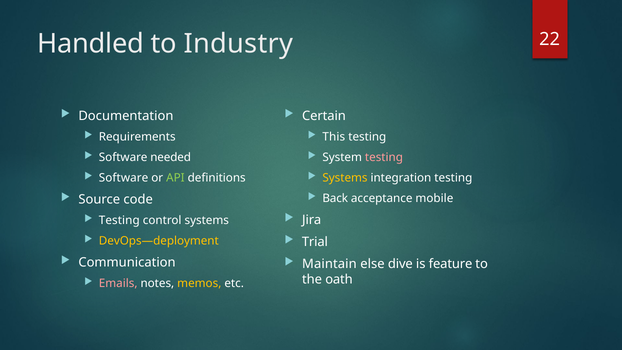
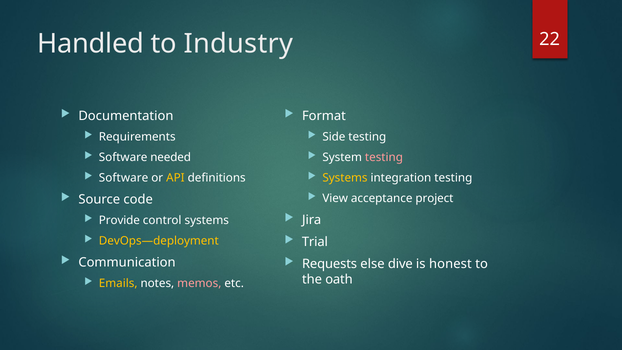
Certain: Certain -> Format
This: This -> Side
API colour: light green -> yellow
Back: Back -> View
mobile: mobile -> project
Testing at (119, 220): Testing -> Provide
Maintain: Maintain -> Requests
feature: feature -> honest
Emails colour: pink -> yellow
memos colour: yellow -> pink
